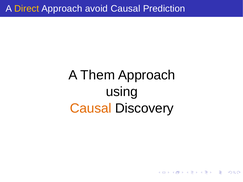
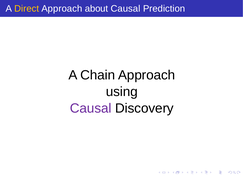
avoid: avoid -> about
Them: Them -> Chain
Causal at (91, 109) colour: orange -> purple
